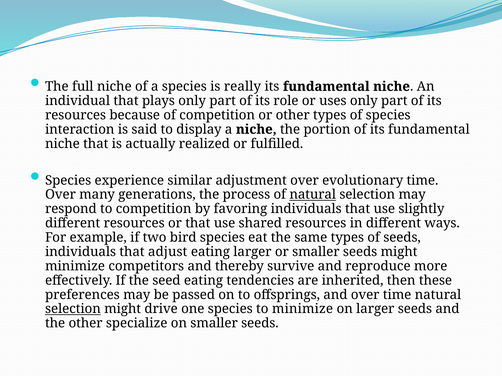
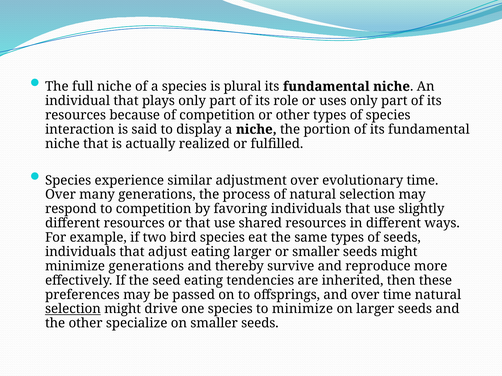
really: really -> plural
natural at (313, 195) underline: present -> none
minimize competitors: competitors -> generations
